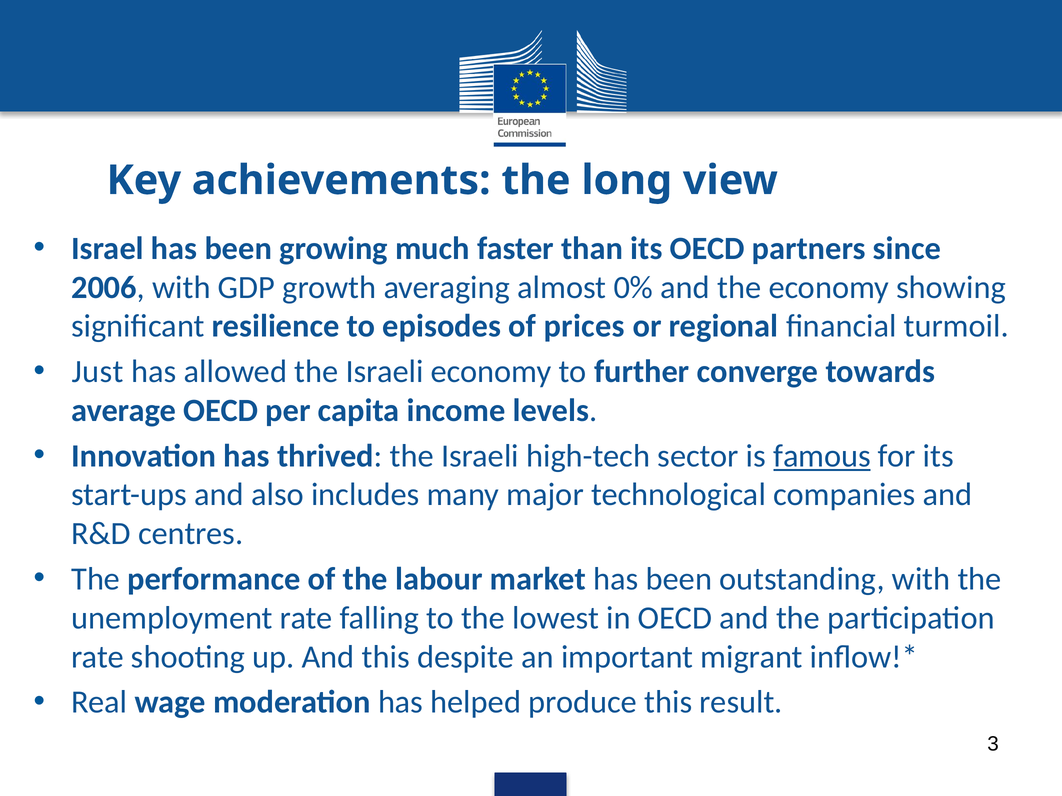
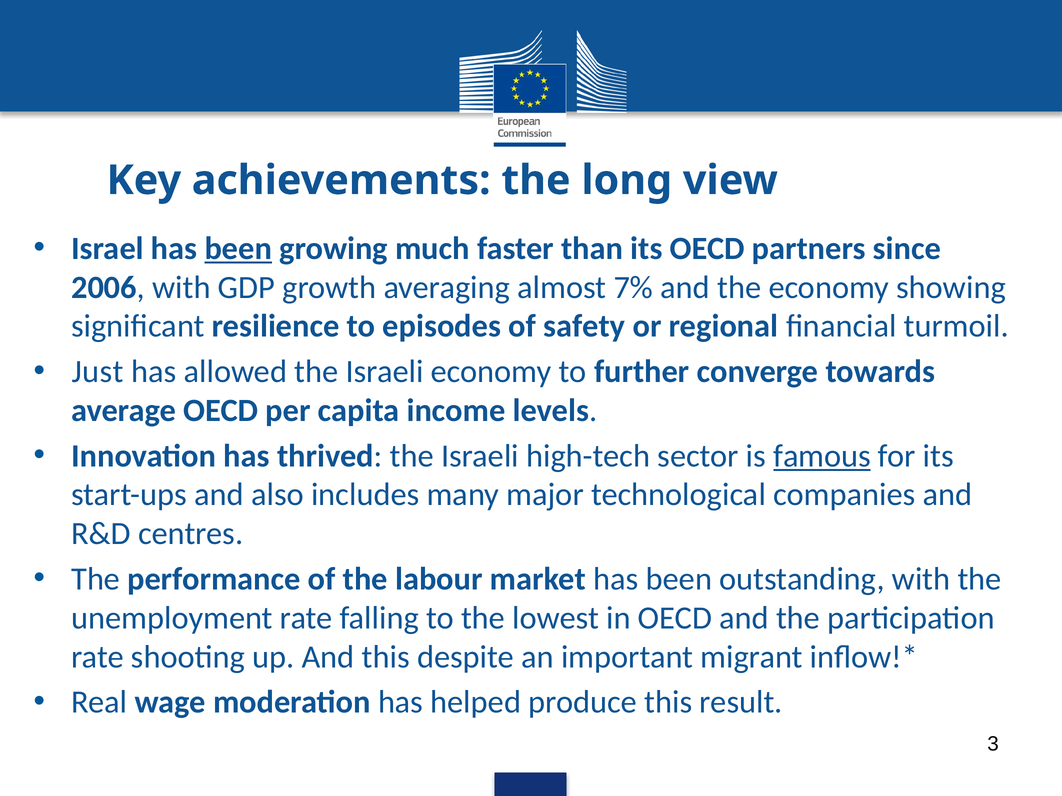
been at (238, 249) underline: none -> present
0%: 0% -> 7%
prices: prices -> safety
